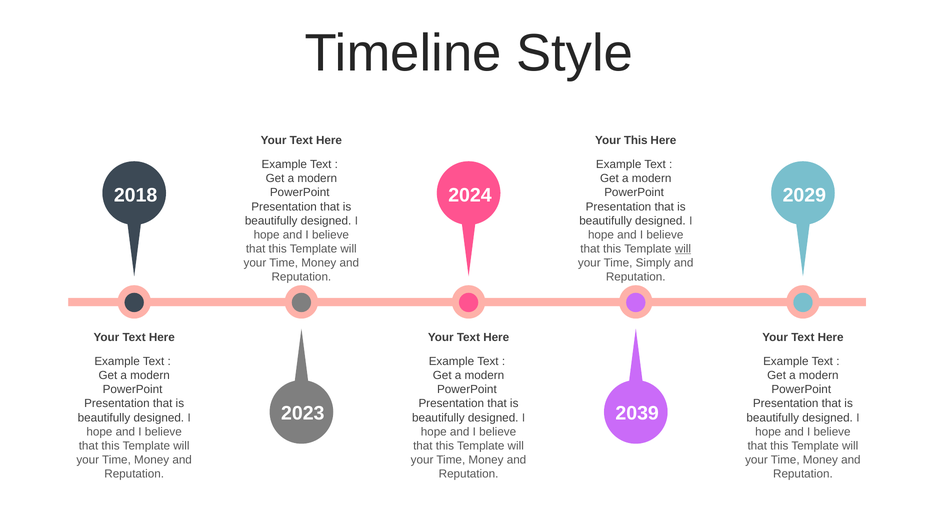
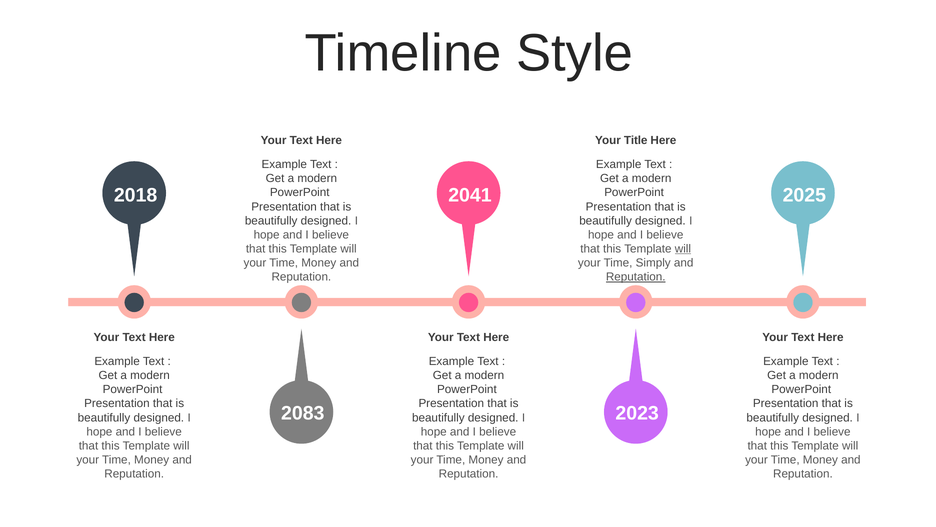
Your This: This -> Title
2024: 2024 -> 2041
2029: 2029 -> 2025
Reputation at (636, 277) underline: none -> present
2023: 2023 -> 2083
2039: 2039 -> 2023
